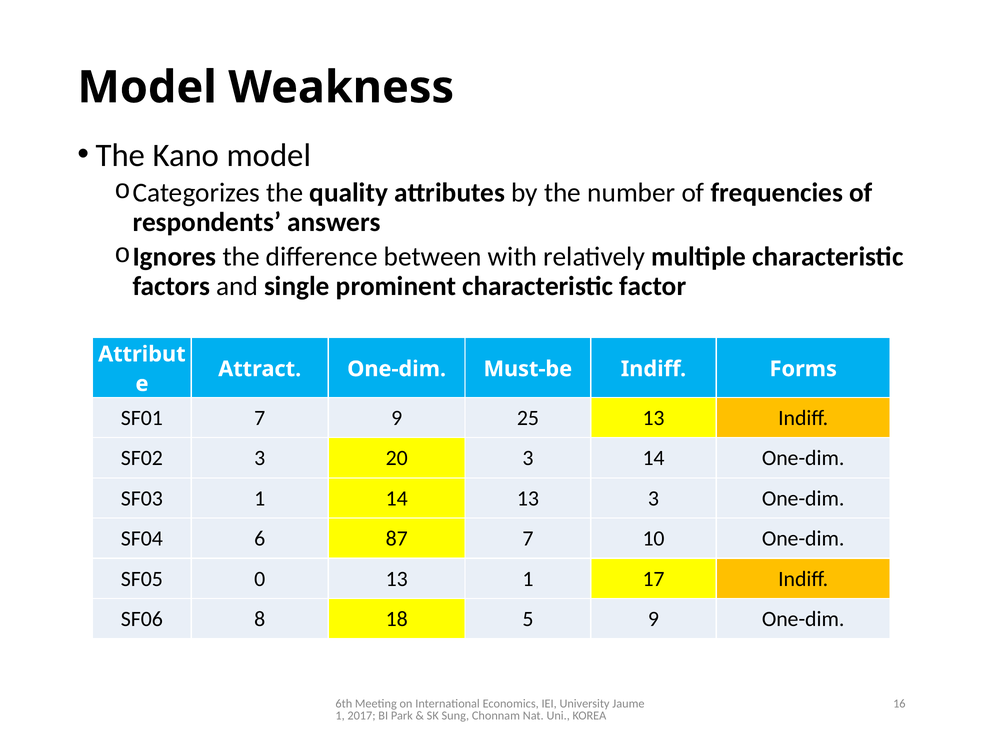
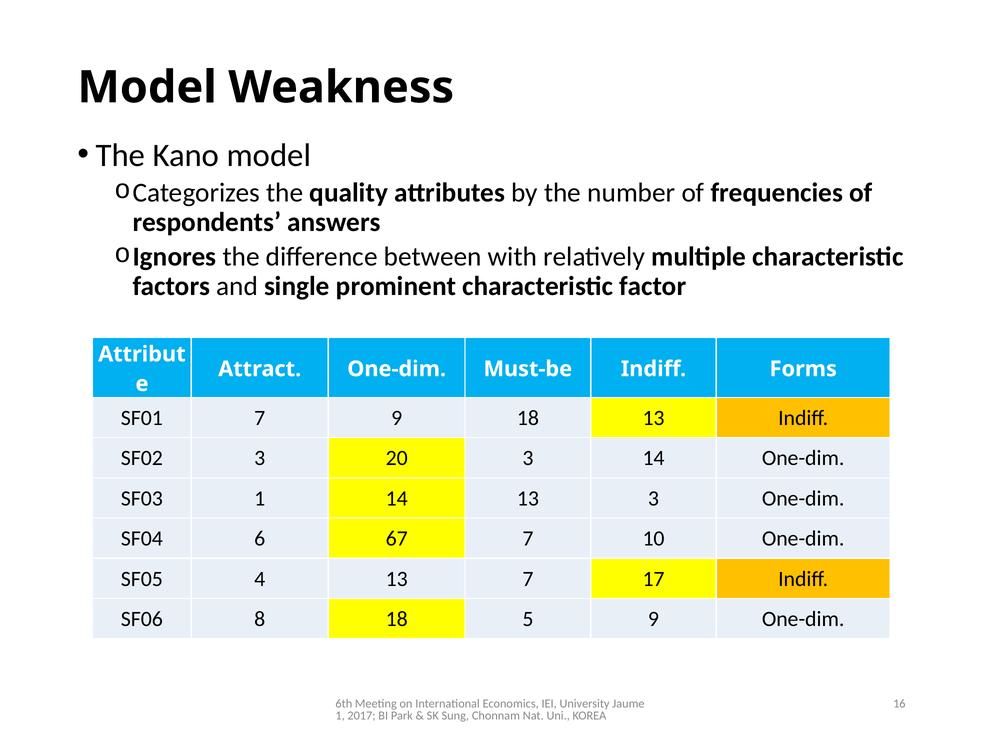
9 25: 25 -> 18
87: 87 -> 67
0: 0 -> 4
13 1: 1 -> 7
